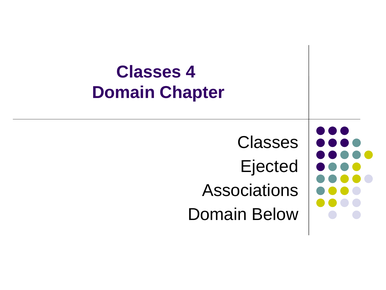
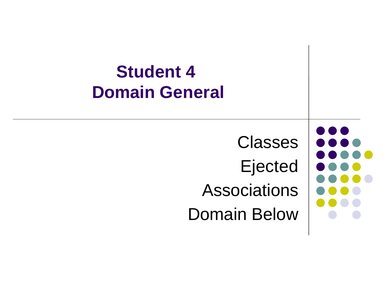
Classes at (149, 72): Classes -> Student
Chapter: Chapter -> General
